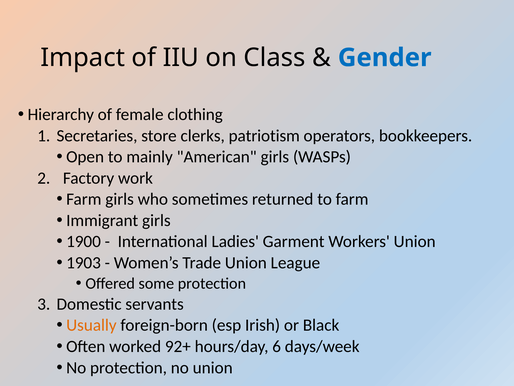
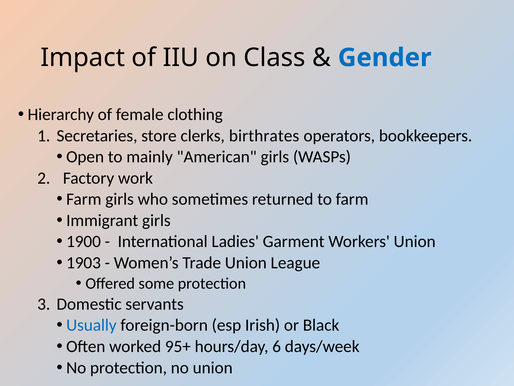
patriotism: patriotism -> birthrates
Usually colour: orange -> blue
92+: 92+ -> 95+
